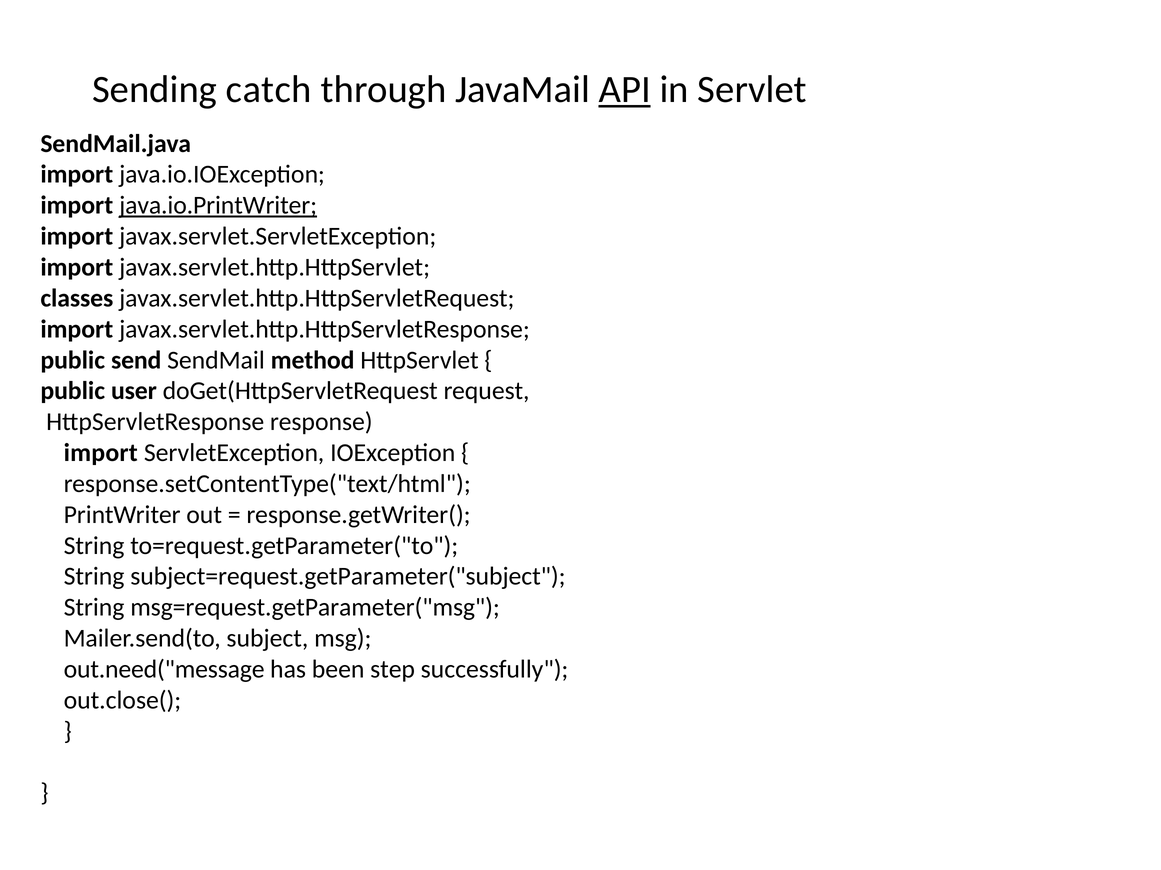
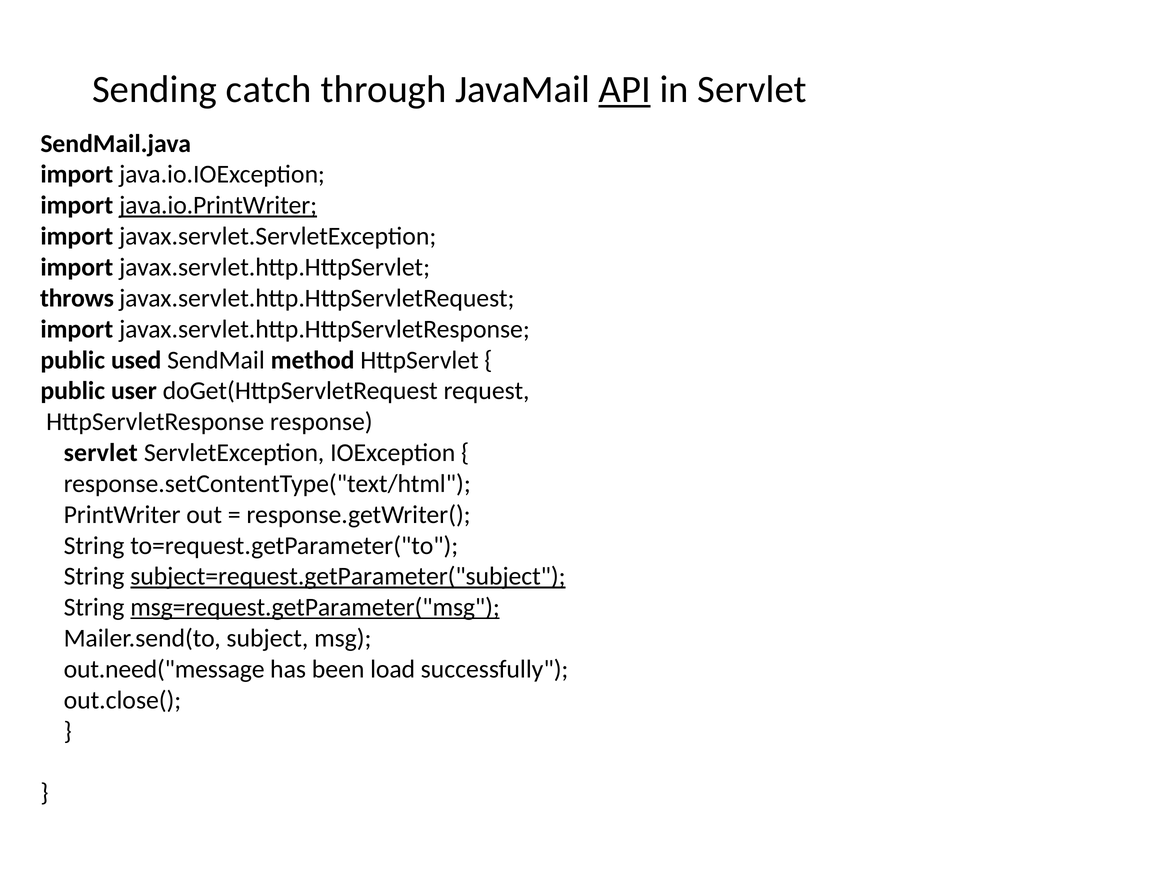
classes: classes -> throws
send: send -> used
import at (101, 453): import -> servlet
subject=request.getParameter("subject underline: none -> present
msg=request.getParameter("msg underline: none -> present
step: step -> load
